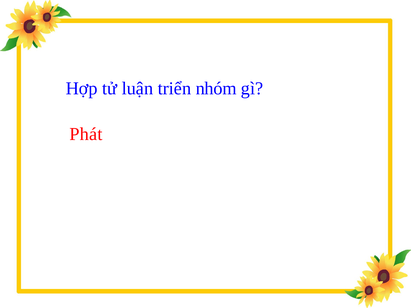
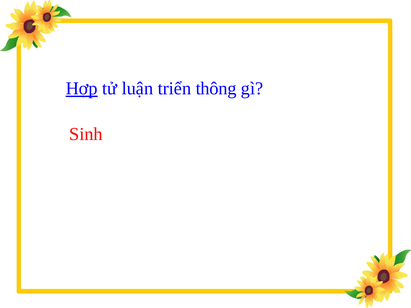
Hợp underline: none -> present
nhóm: nhóm -> thông
Phát: Phát -> Sinh
